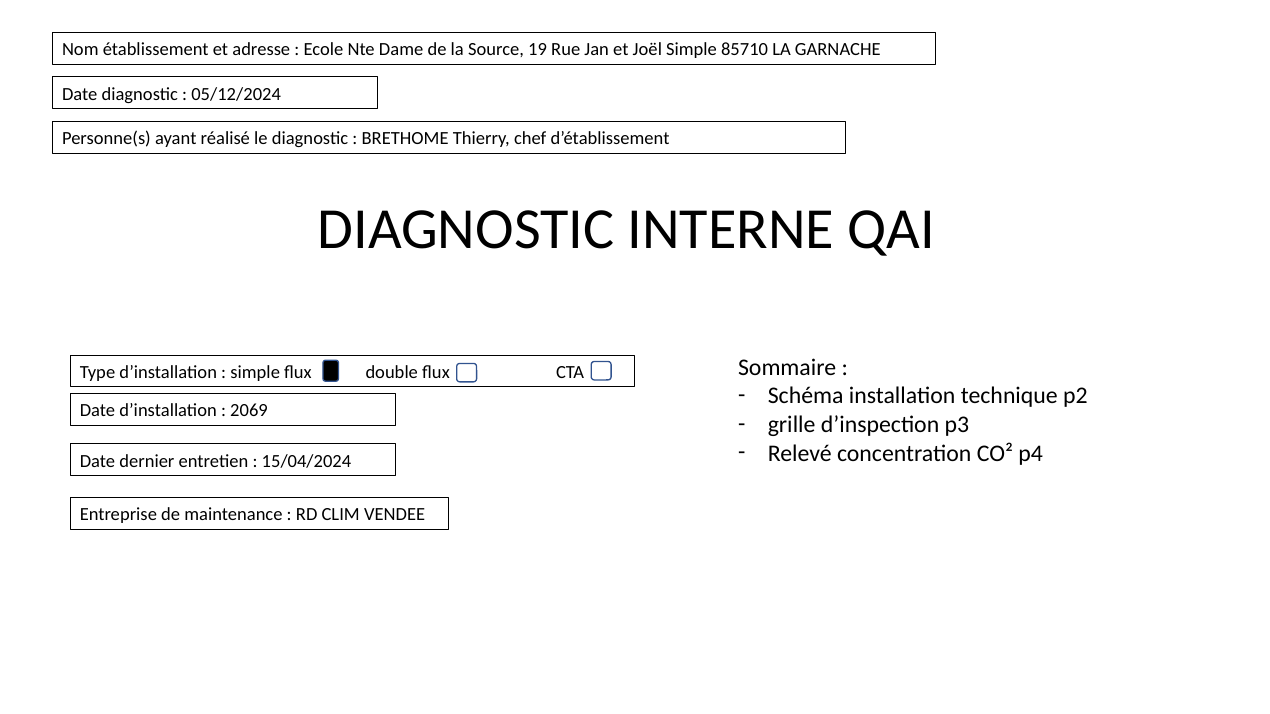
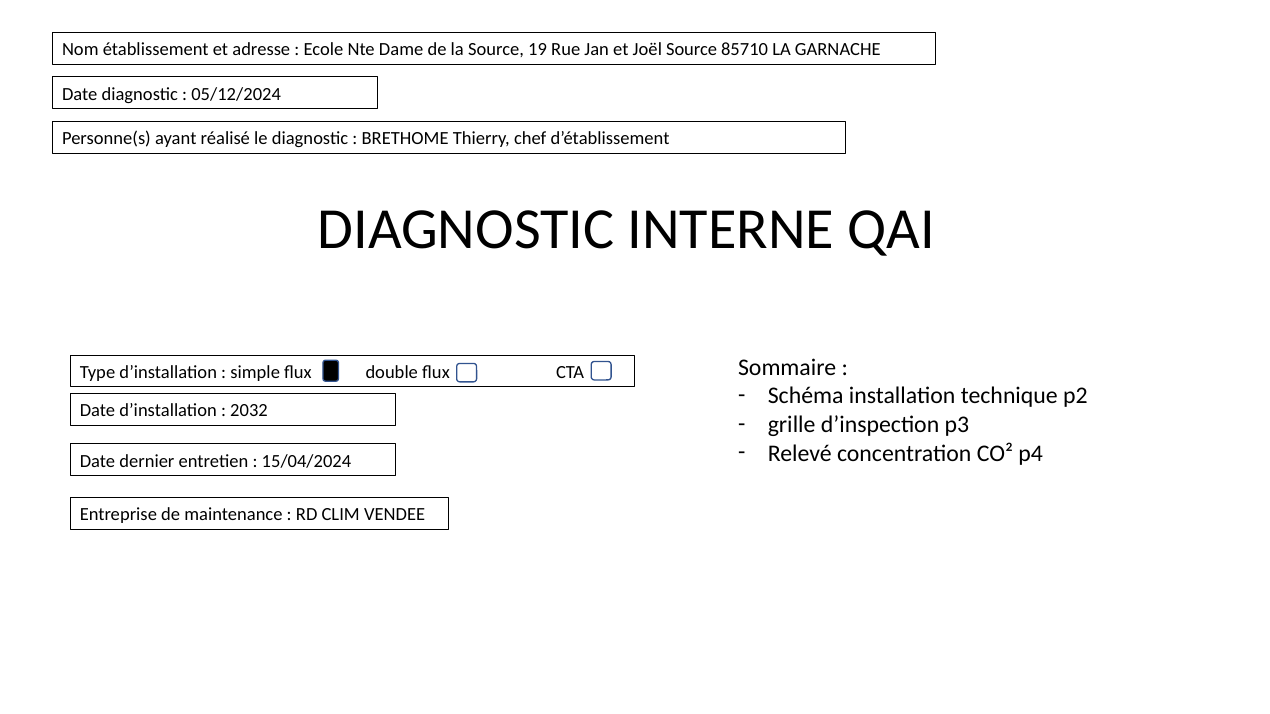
Joël Simple: Simple -> Source
2069: 2069 -> 2032
